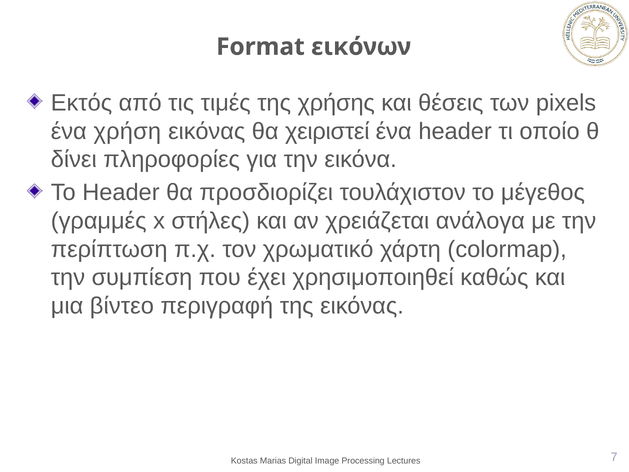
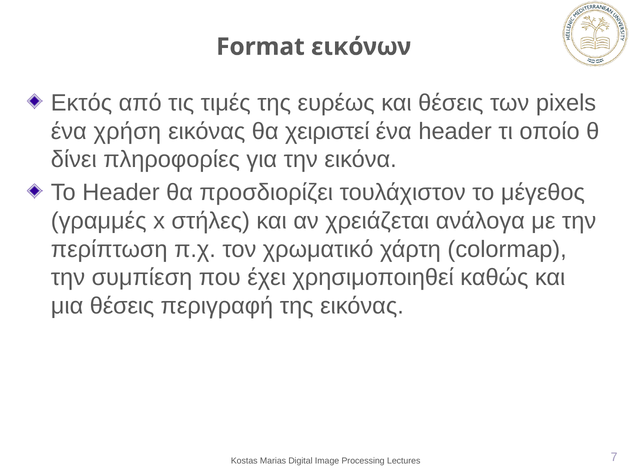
χρήσης: χρήσης -> ευρέως
μια βίντεο: βίντεο -> θέσεις
